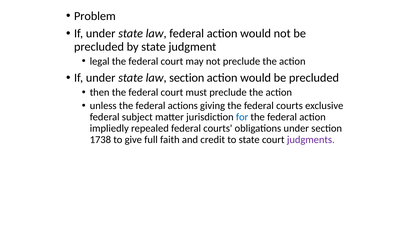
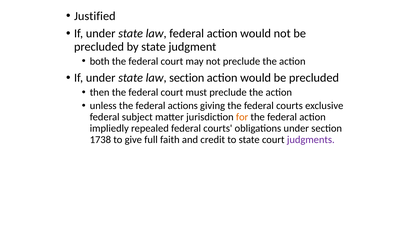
Problem: Problem -> Justified
legal: legal -> both
for colour: blue -> orange
